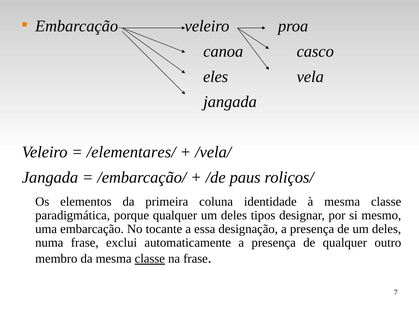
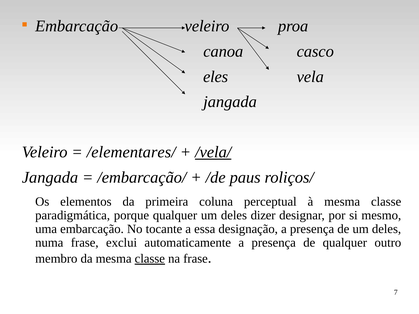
/vela/ underline: none -> present
identidade: identidade -> perceptual
tipos: tipos -> dizer
